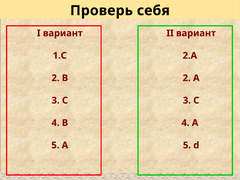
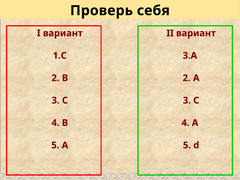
2.A: 2.A -> 3.A
